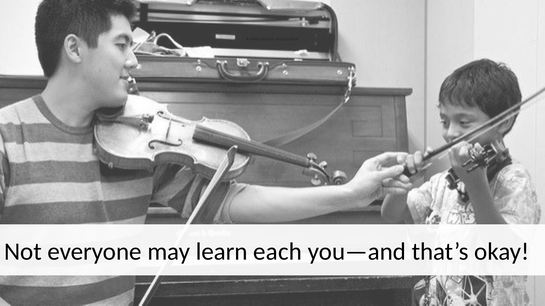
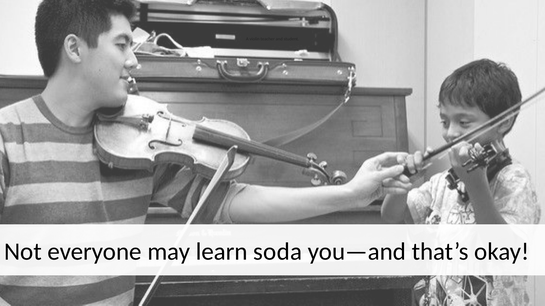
each: each -> soda
